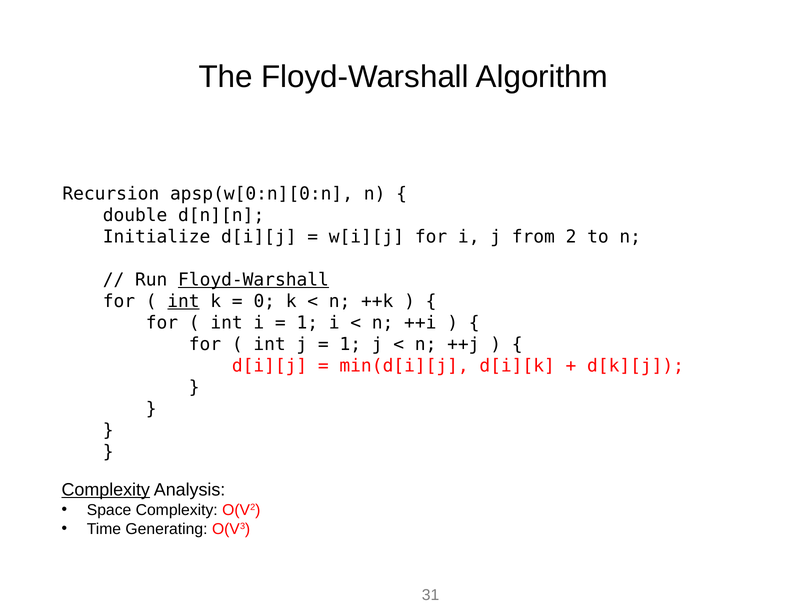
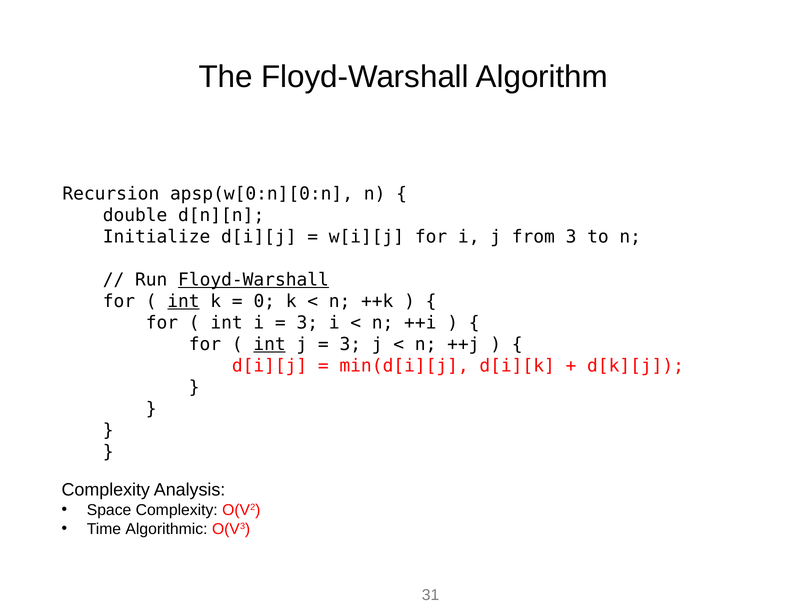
from 2: 2 -> 3
1 at (307, 323): 1 -> 3
int at (270, 344) underline: none -> present
1 at (350, 344): 1 -> 3
Complexity at (106, 490) underline: present -> none
Generating: Generating -> Algorithmic
